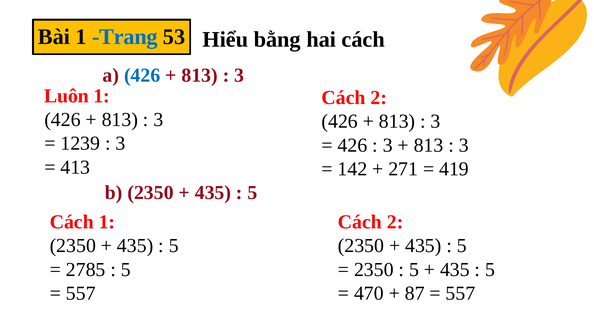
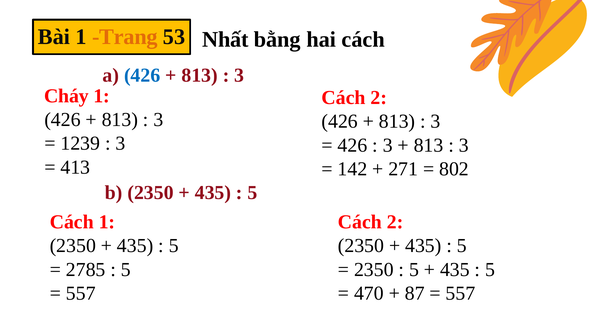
Trang colour: blue -> orange
Hiểu: Hiểu -> Nhất
Luôn: Luôn -> Cháy
419: 419 -> 802
